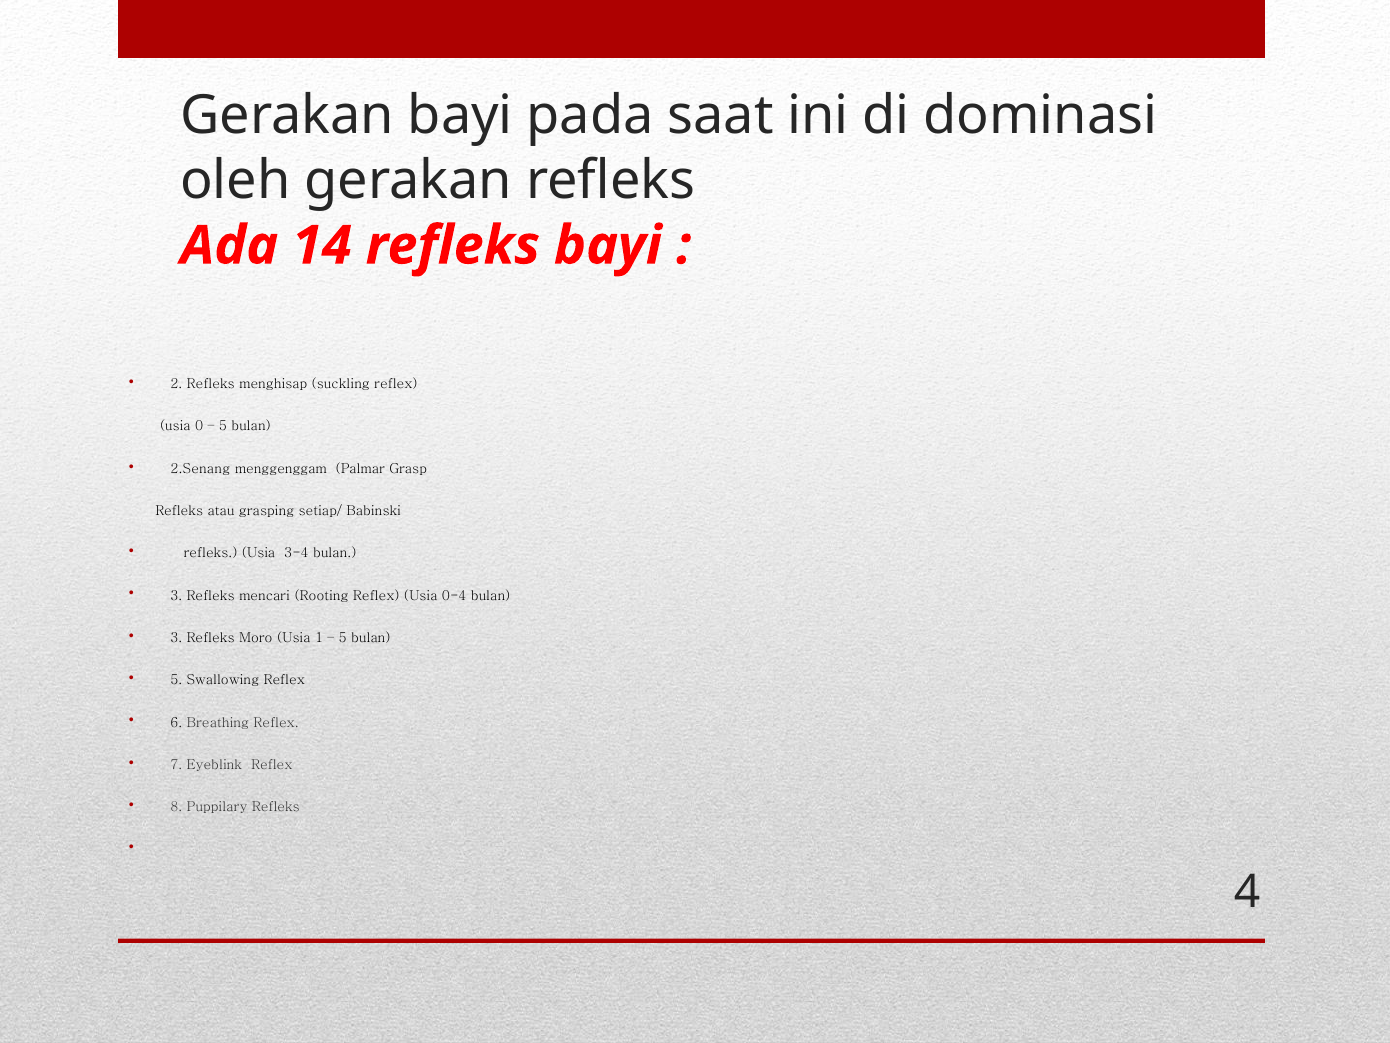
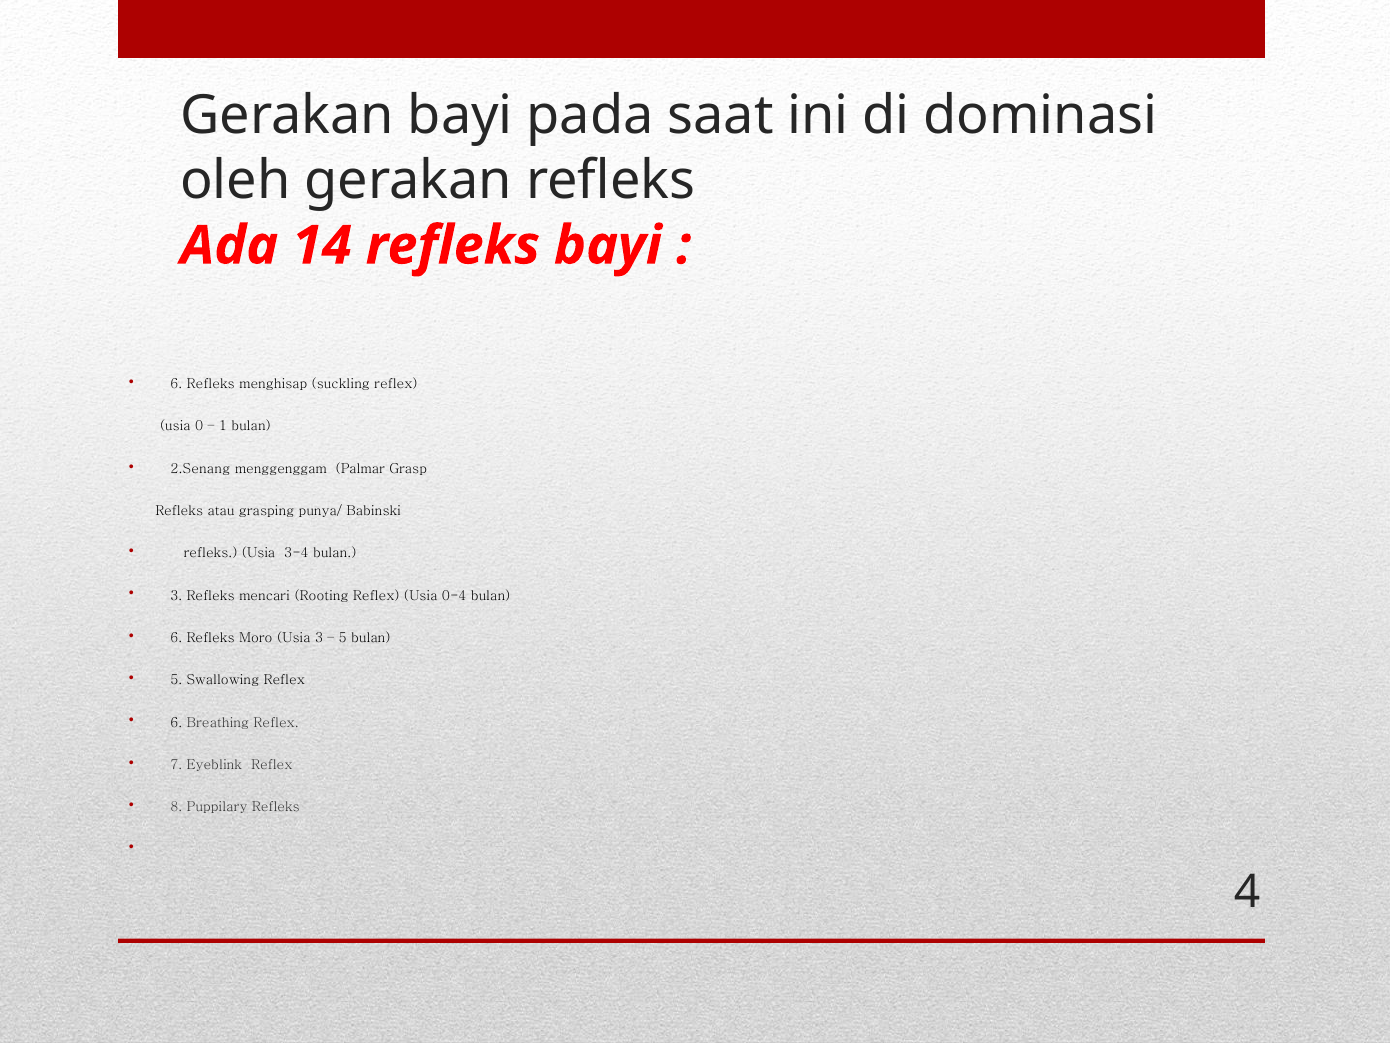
2 at (176, 384): 2 -> 6
5 at (223, 426): 5 -> 1
setiap/: setiap/ -> punya/
3 at (176, 638): 3 -> 6
Usia 1: 1 -> 3
